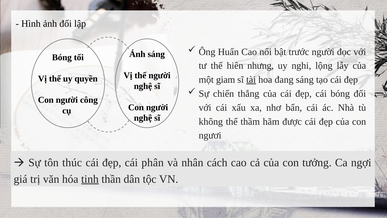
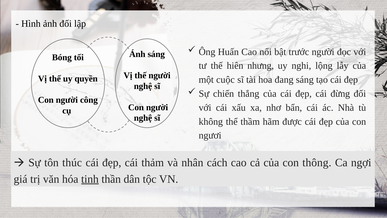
giam: giam -> cuộc
tài underline: present -> none
cái bóng: bóng -> đừng
phân: phân -> thảm
tưởng: tưởng -> thông
